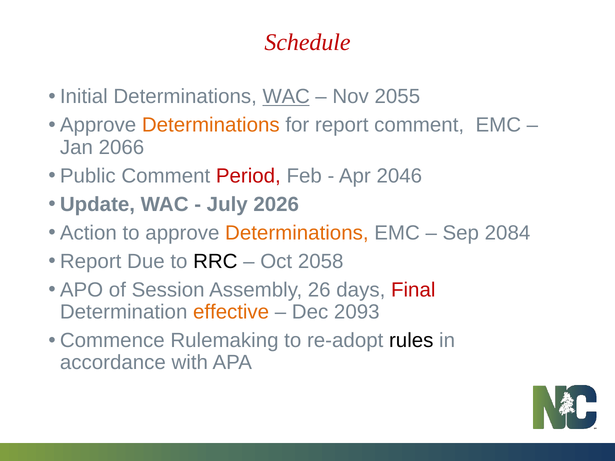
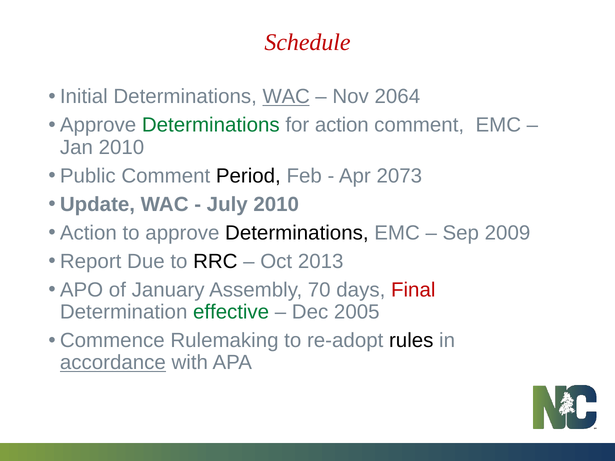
2055: 2055 -> 2064
Determinations at (211, 125) colour: orange -> green
for report: report -> action
Jan 2066: 2066 -> 2010
Period colour: red -> black
2046: 2046 -> 2073
July 2026: 2026 -> 2010
Determinations at (297, 233) colour: orange -> black
2084: 2084 -> 2009
2058: 2058 -> 2013
Session: Session -> January
26: 26 -> 70
effective colour: orange -> green
2093: 2093 -> 2005
accordance underline: none -> present
